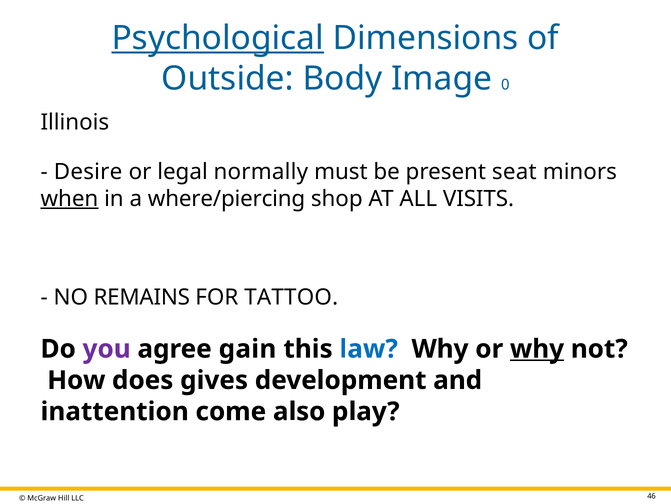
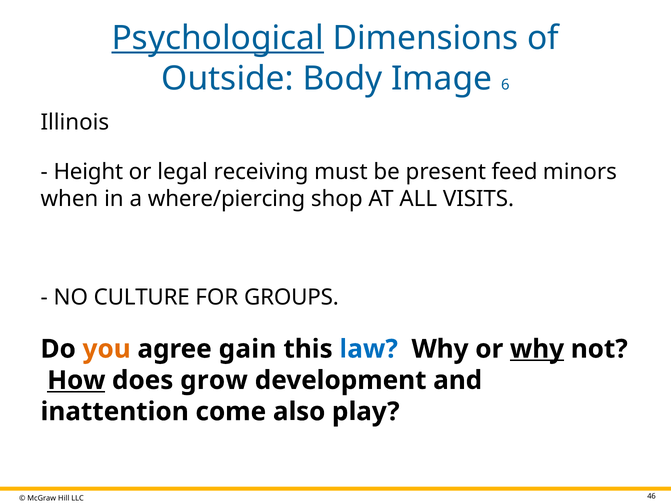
0: 0 -> 6
Desire: Desire -> Height
normally: normally -> receiving
seat: seat -> feed
when underline: present -> none
REMAINS: REMAINS -> CULTURE
TATTOO: TATTOO -> GROUPS
you colour: purple -> orange
How underline: none -> present
gives: gives -> grow
